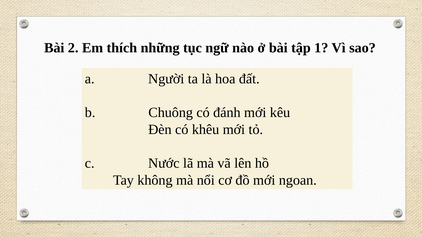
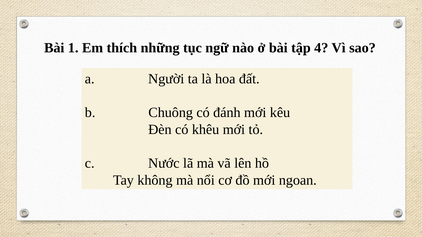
2: 2 -> 1
1: 1 -> 4
